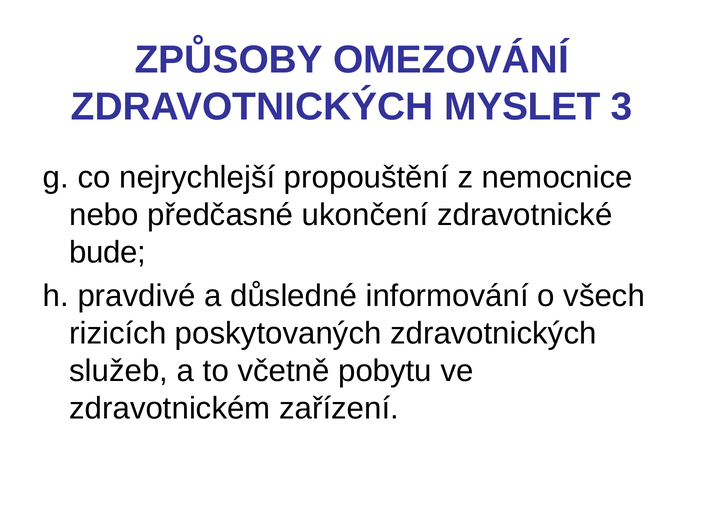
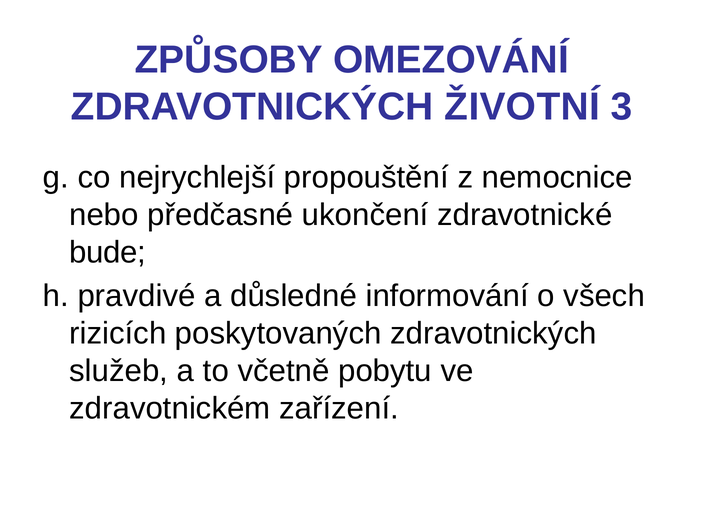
MYSLET: MYSLET -> ŽIVOTNÍ
